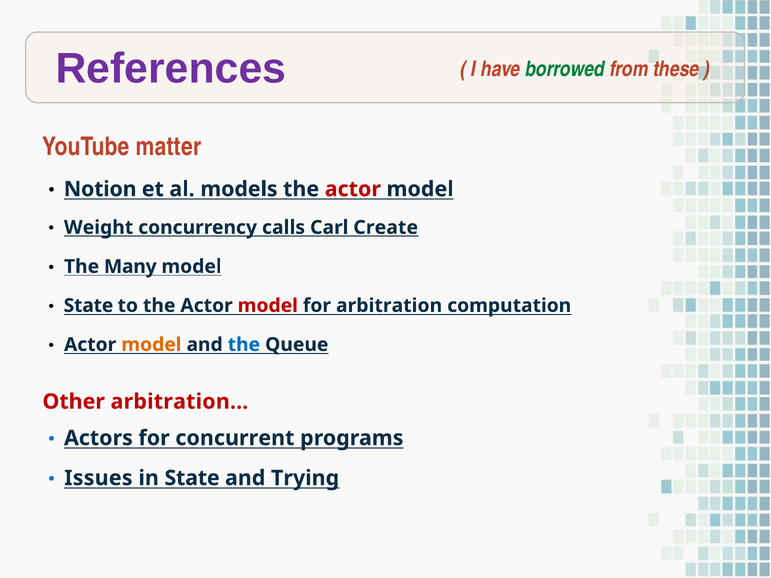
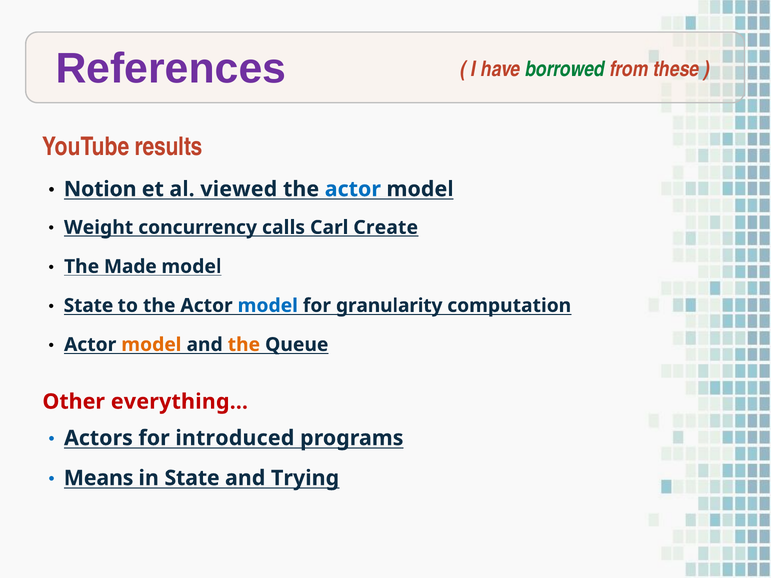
matter: matter -> results
models: models -> viewed
actor at (353, 189) colour: red -> blue
Many: Many -> Made
model at (268, 306) colour: red -> blue
arbitration: arbitration -> granularity
the at (244, 345) colour: blue -> orange
arbitration…: arbitration… -> everything…
concurrent: concurrent -> introduced
Issues: Issues -> Means
